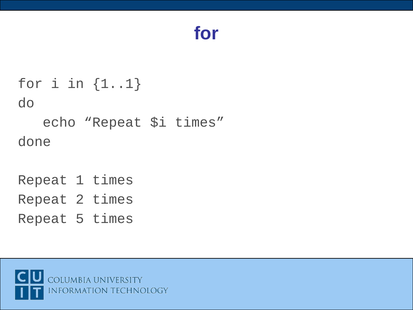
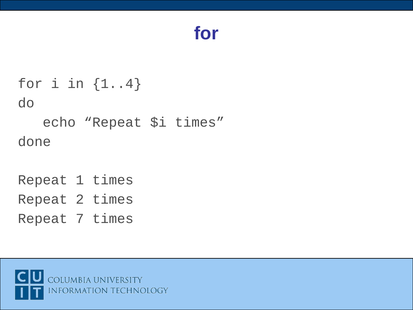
1..1: 1..1 -> 1..4
5: 5 -> 7
